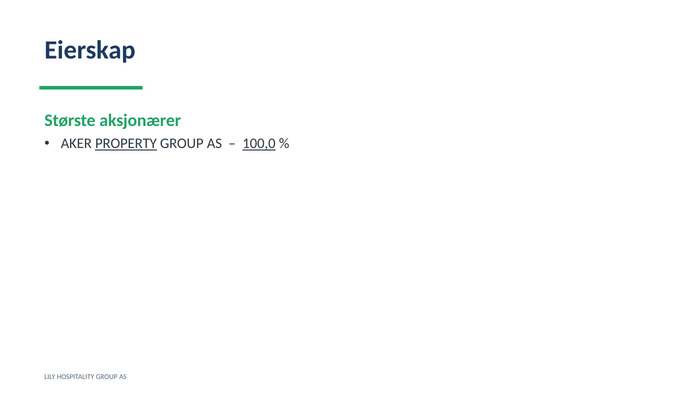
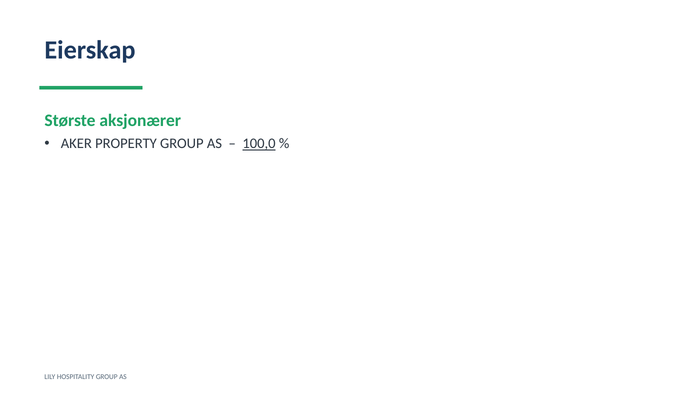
PROPERTY underline: present -> none
